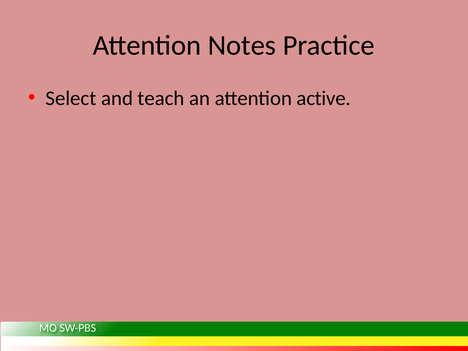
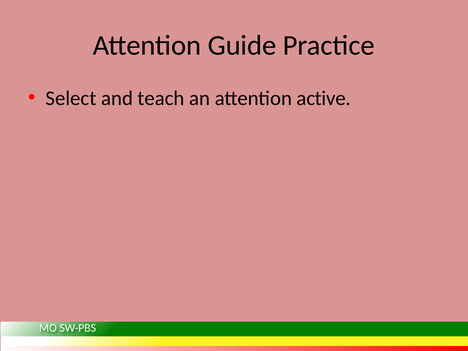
Notes: Notes -> Guide
